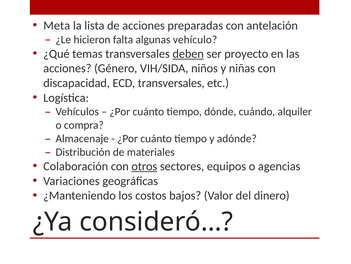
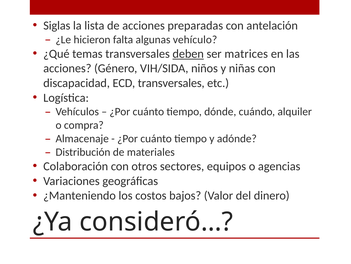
Meta: Meta -> Siglas
proyecto: proyecto -> matrices
otros underline: present -> none
